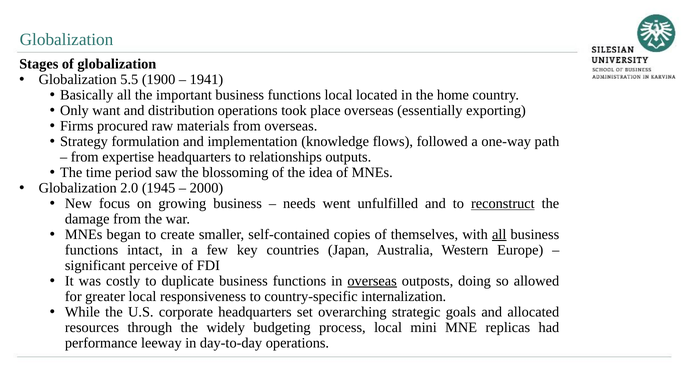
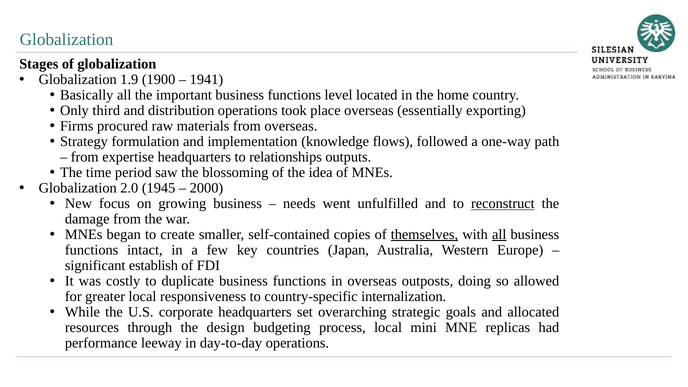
5.5: 5.5 -> 1.9
functions local: local -> level
want: want -> third
themselves underline: none -> present
perceive: perceive -> establish
overseas at (372, 281) underline: present -> none
widely: widely -> design
